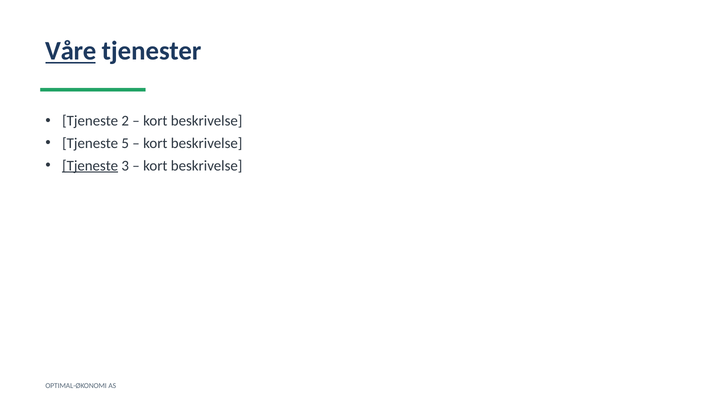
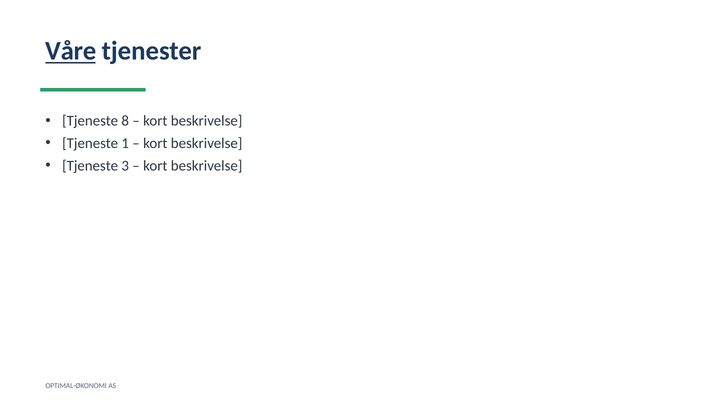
2: 2 -> 8
5: 5 -> 1
Tjeneste at (90, 166) underline: present -> none
